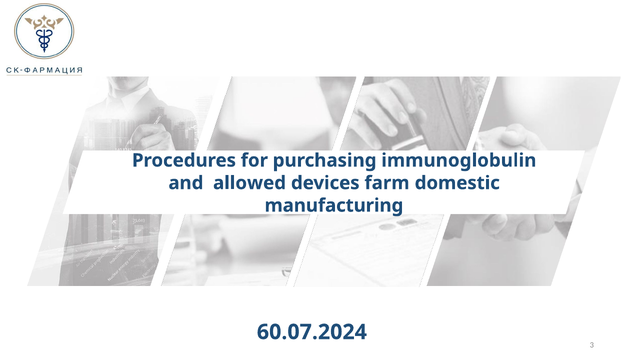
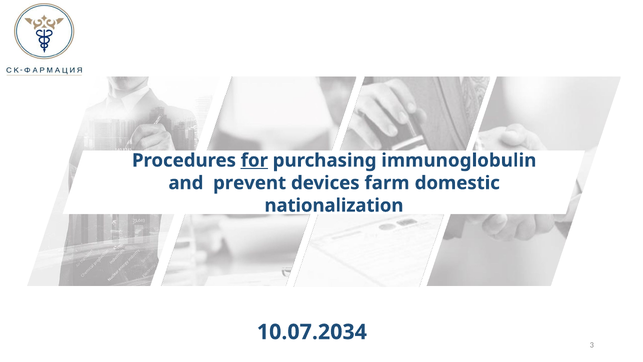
for underline: none -> present
allowed: allowed -> prevent
manufacturing: manufacturing -> nationalization
60.07.2024: 60.07.2024 -> 10.07.2034
